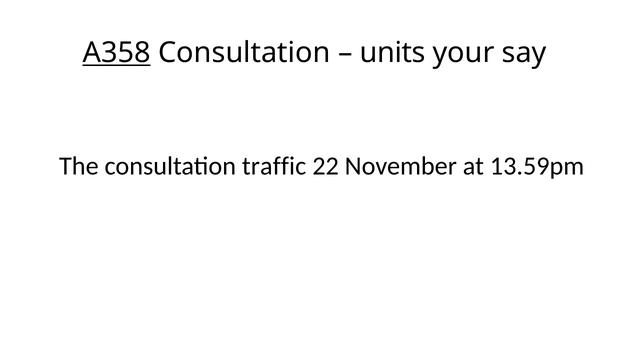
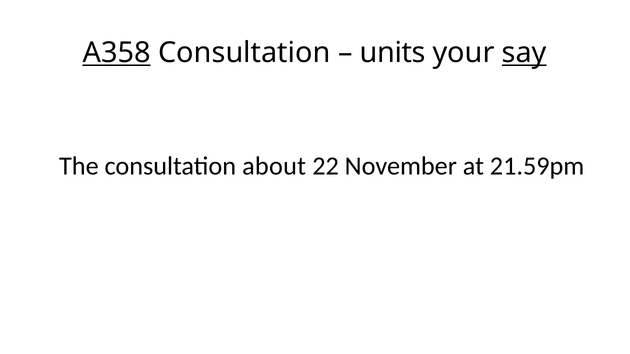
say underline: none -> present
traffic: traffic -> about
13.59pm: 13.59pm -> 21.59pm
